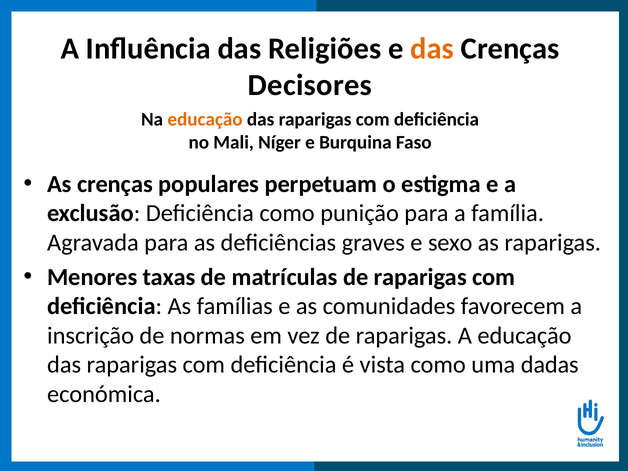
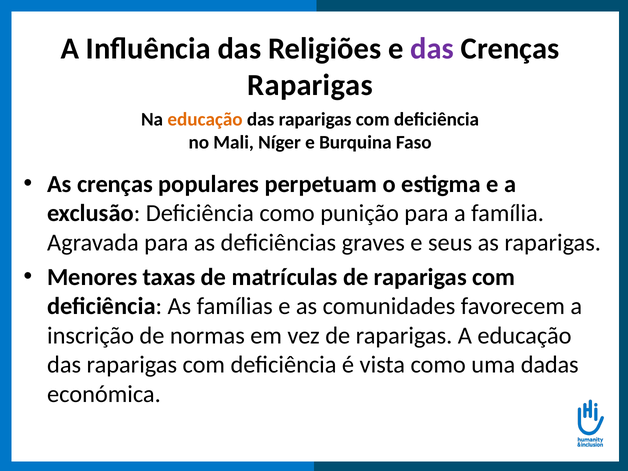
das at (432, 49) colour: orange -> purple
Decisores at (310, 85): Decisores -> Raparigas
sexo: sexo -> seus
